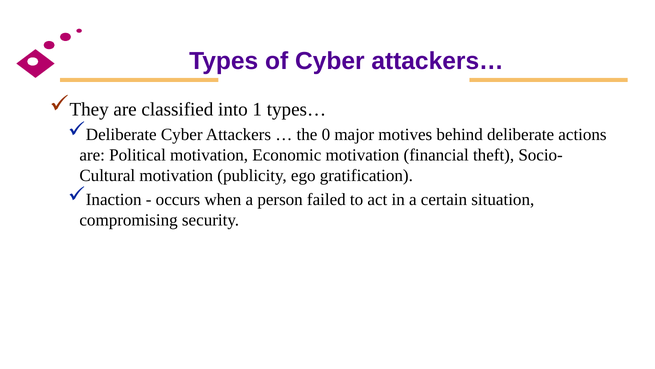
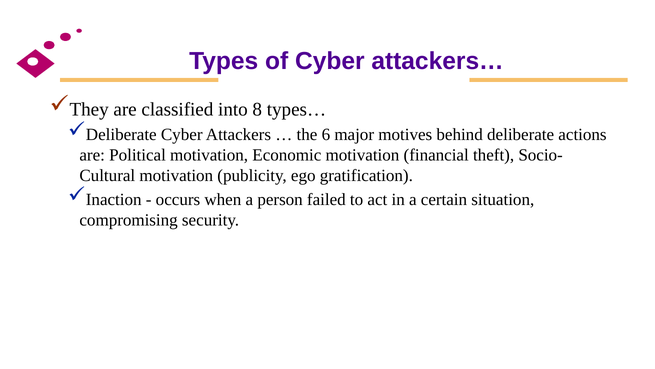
1: 1 -> 8
0: 0 -> 6
